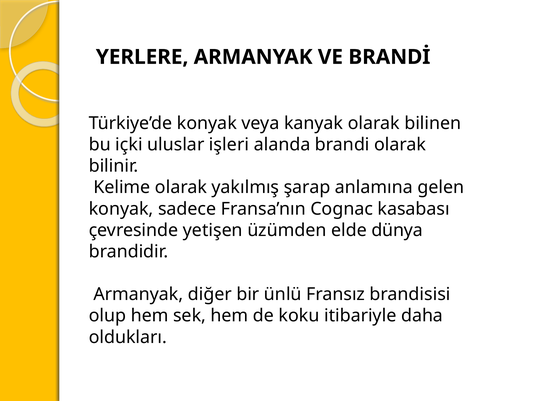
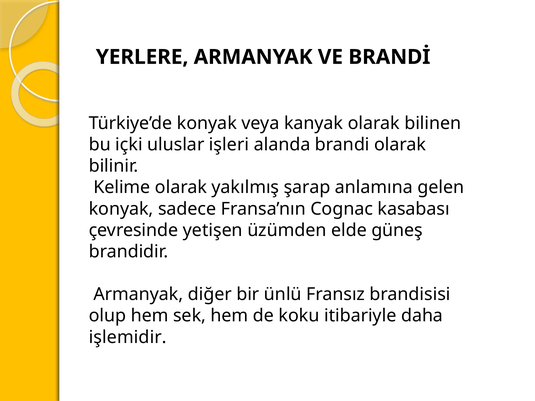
dünya: dünya -> güneş
oldukları: oldukları -> işlemidir
